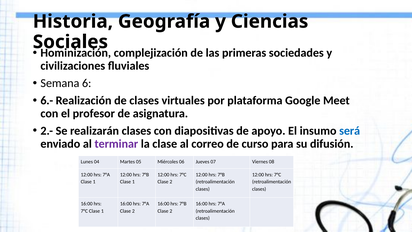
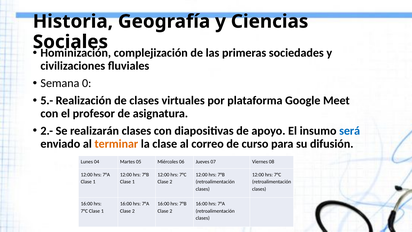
6: 6 -> 0
6.-: 6.- -> 5.-
terminar colour: purple -> orange
